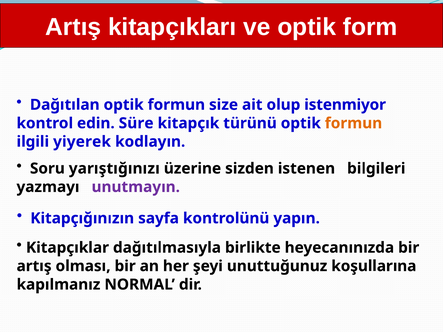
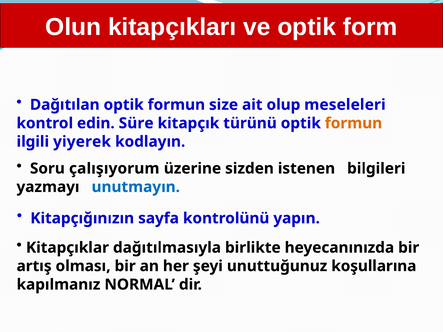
Artış at (73, 27): Artış -> Olun
istenmiyor: istenmiyor -> meseleleri
yarıştığınızı: yarıştığınızı -> çalışıyorum
unutmayın colour: purple -> blue
